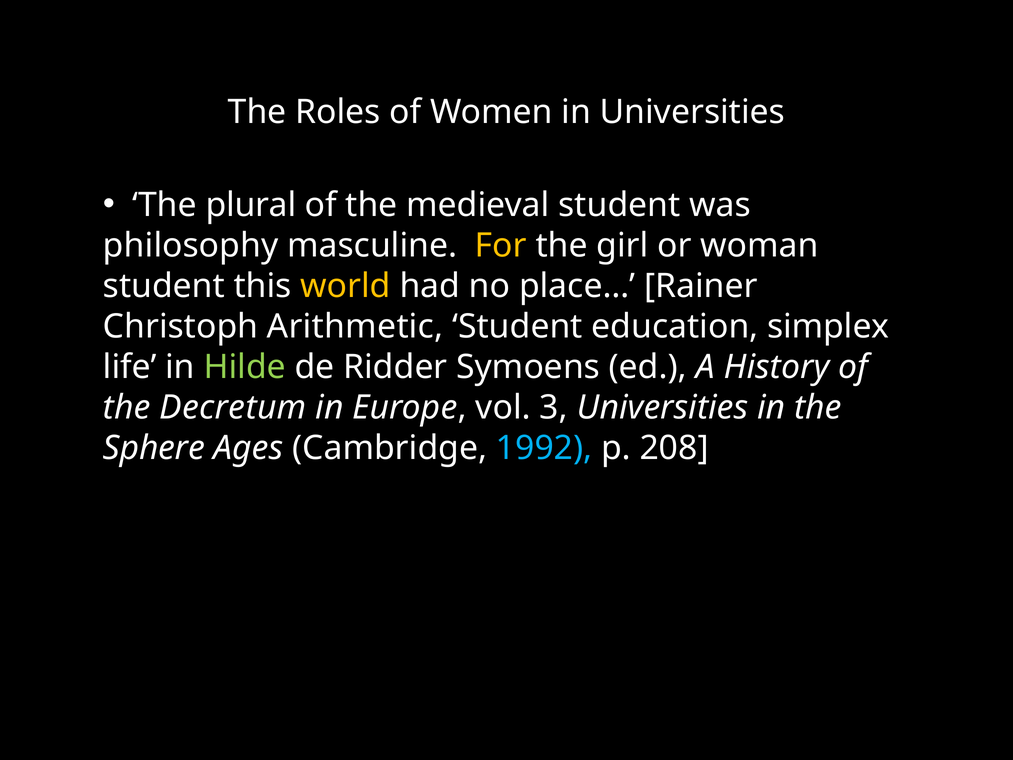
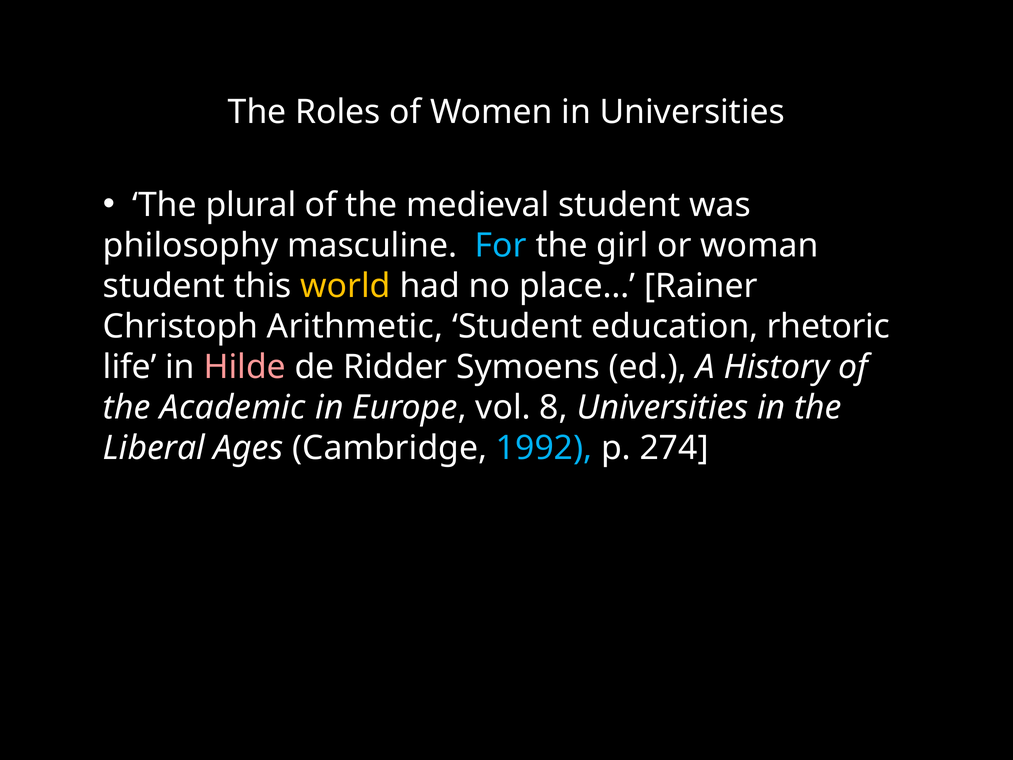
For colour: yellow -> light blue
simplex: simplex -> rhetoric
Hilde colour: light green -> pink
Decretum: Decretum -> Academic
3: 3 -> 8
Sphere: Sphere -> Liberal
208: 208 -> 274
